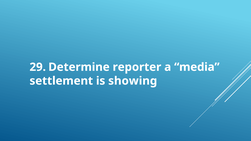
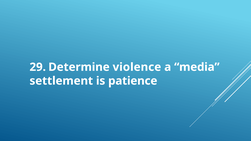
reporter: reporter -> violence
showing: showing -> patience
